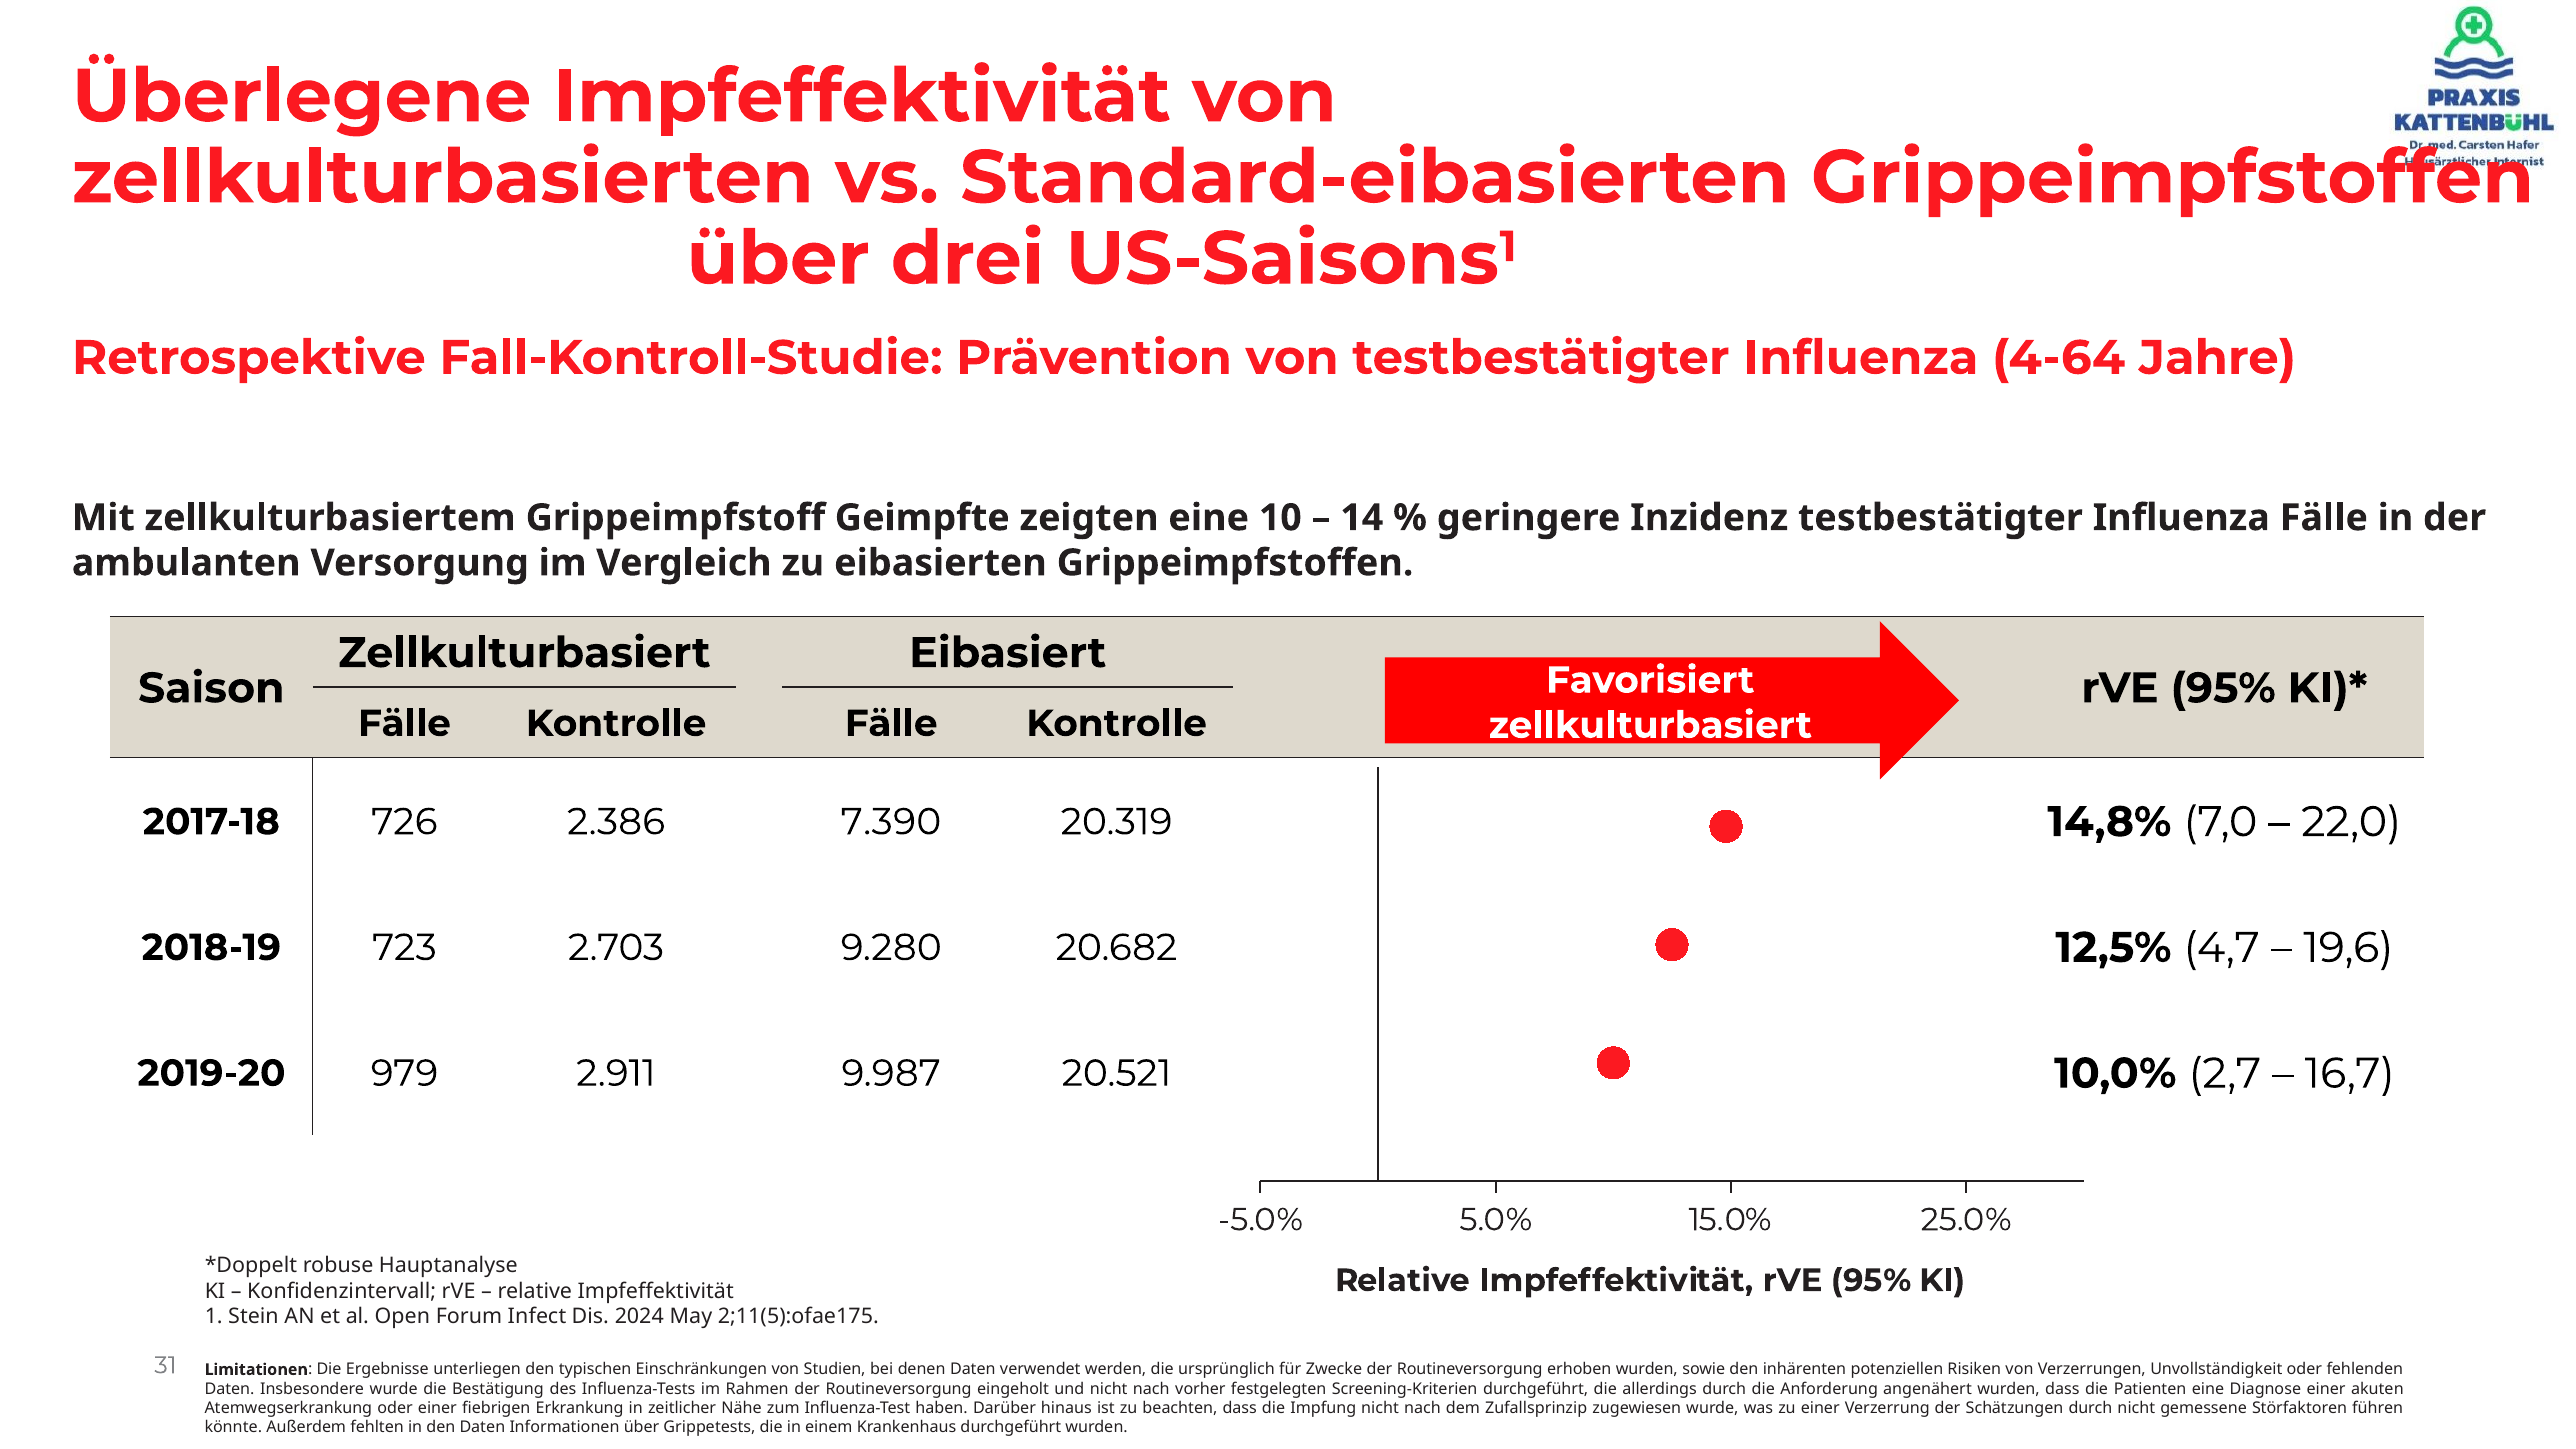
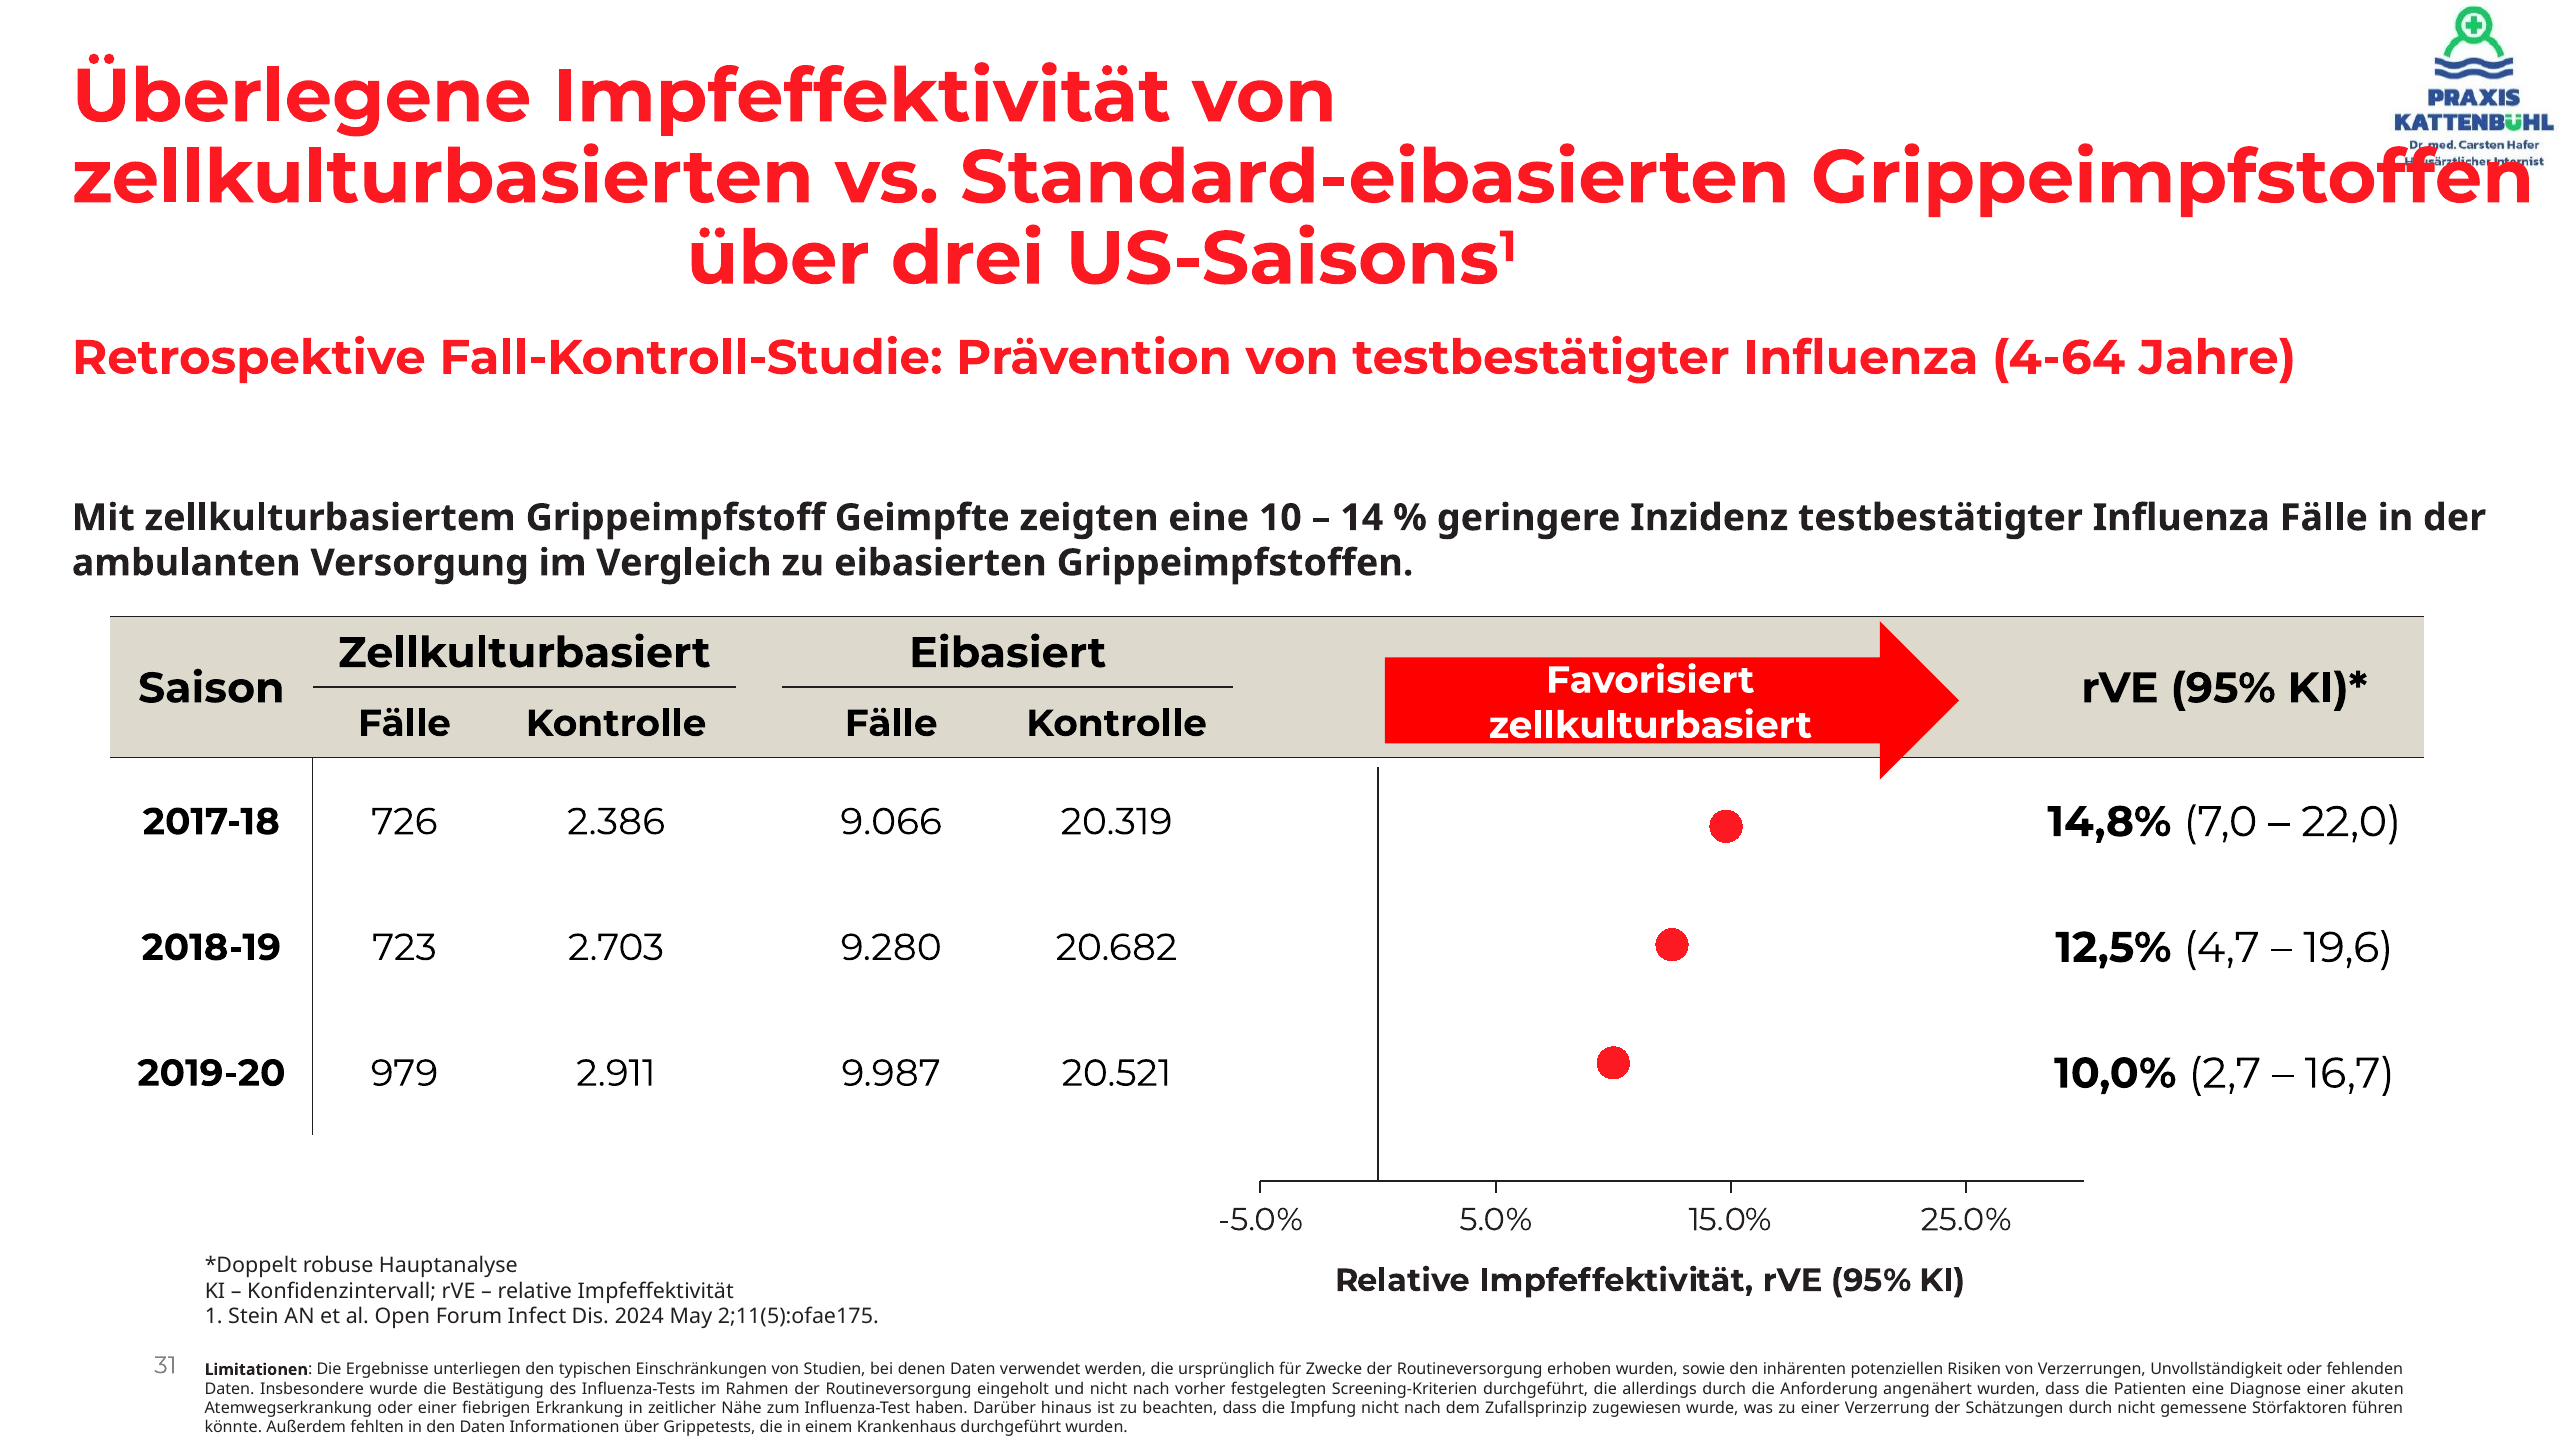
7.390: 7.390 -> 9.066
